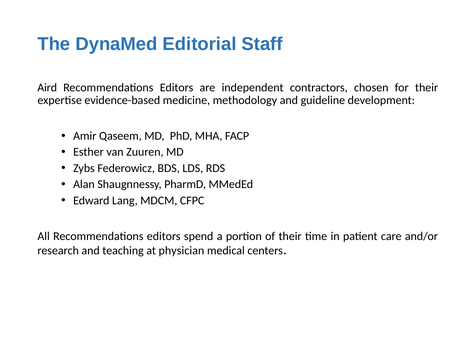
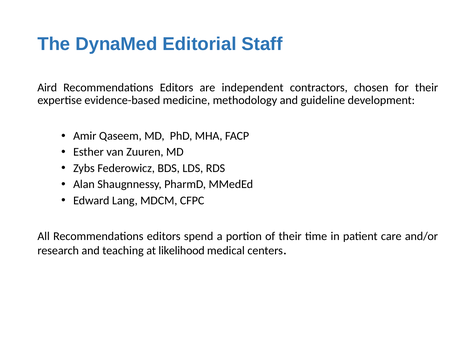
physician: physician -> likelihood
